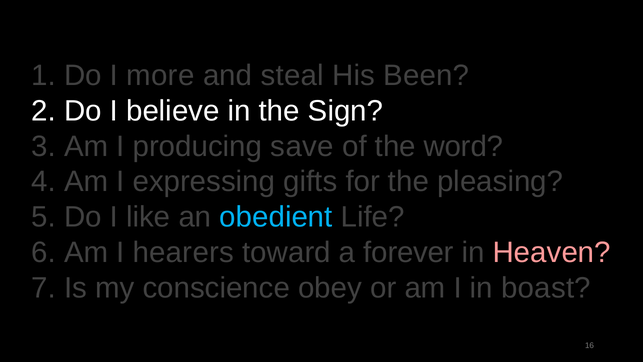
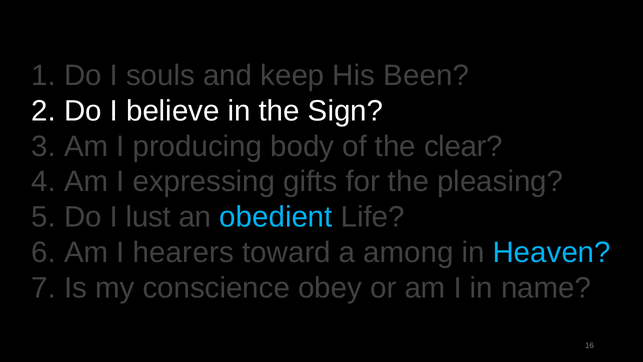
more: more -> souls
steal: steal -> keep
save: save -> body
word: word -> clear
like: like -> lust
forever: forever -> among
Heaven colour: pink -> light blue
boast: boast -> name
